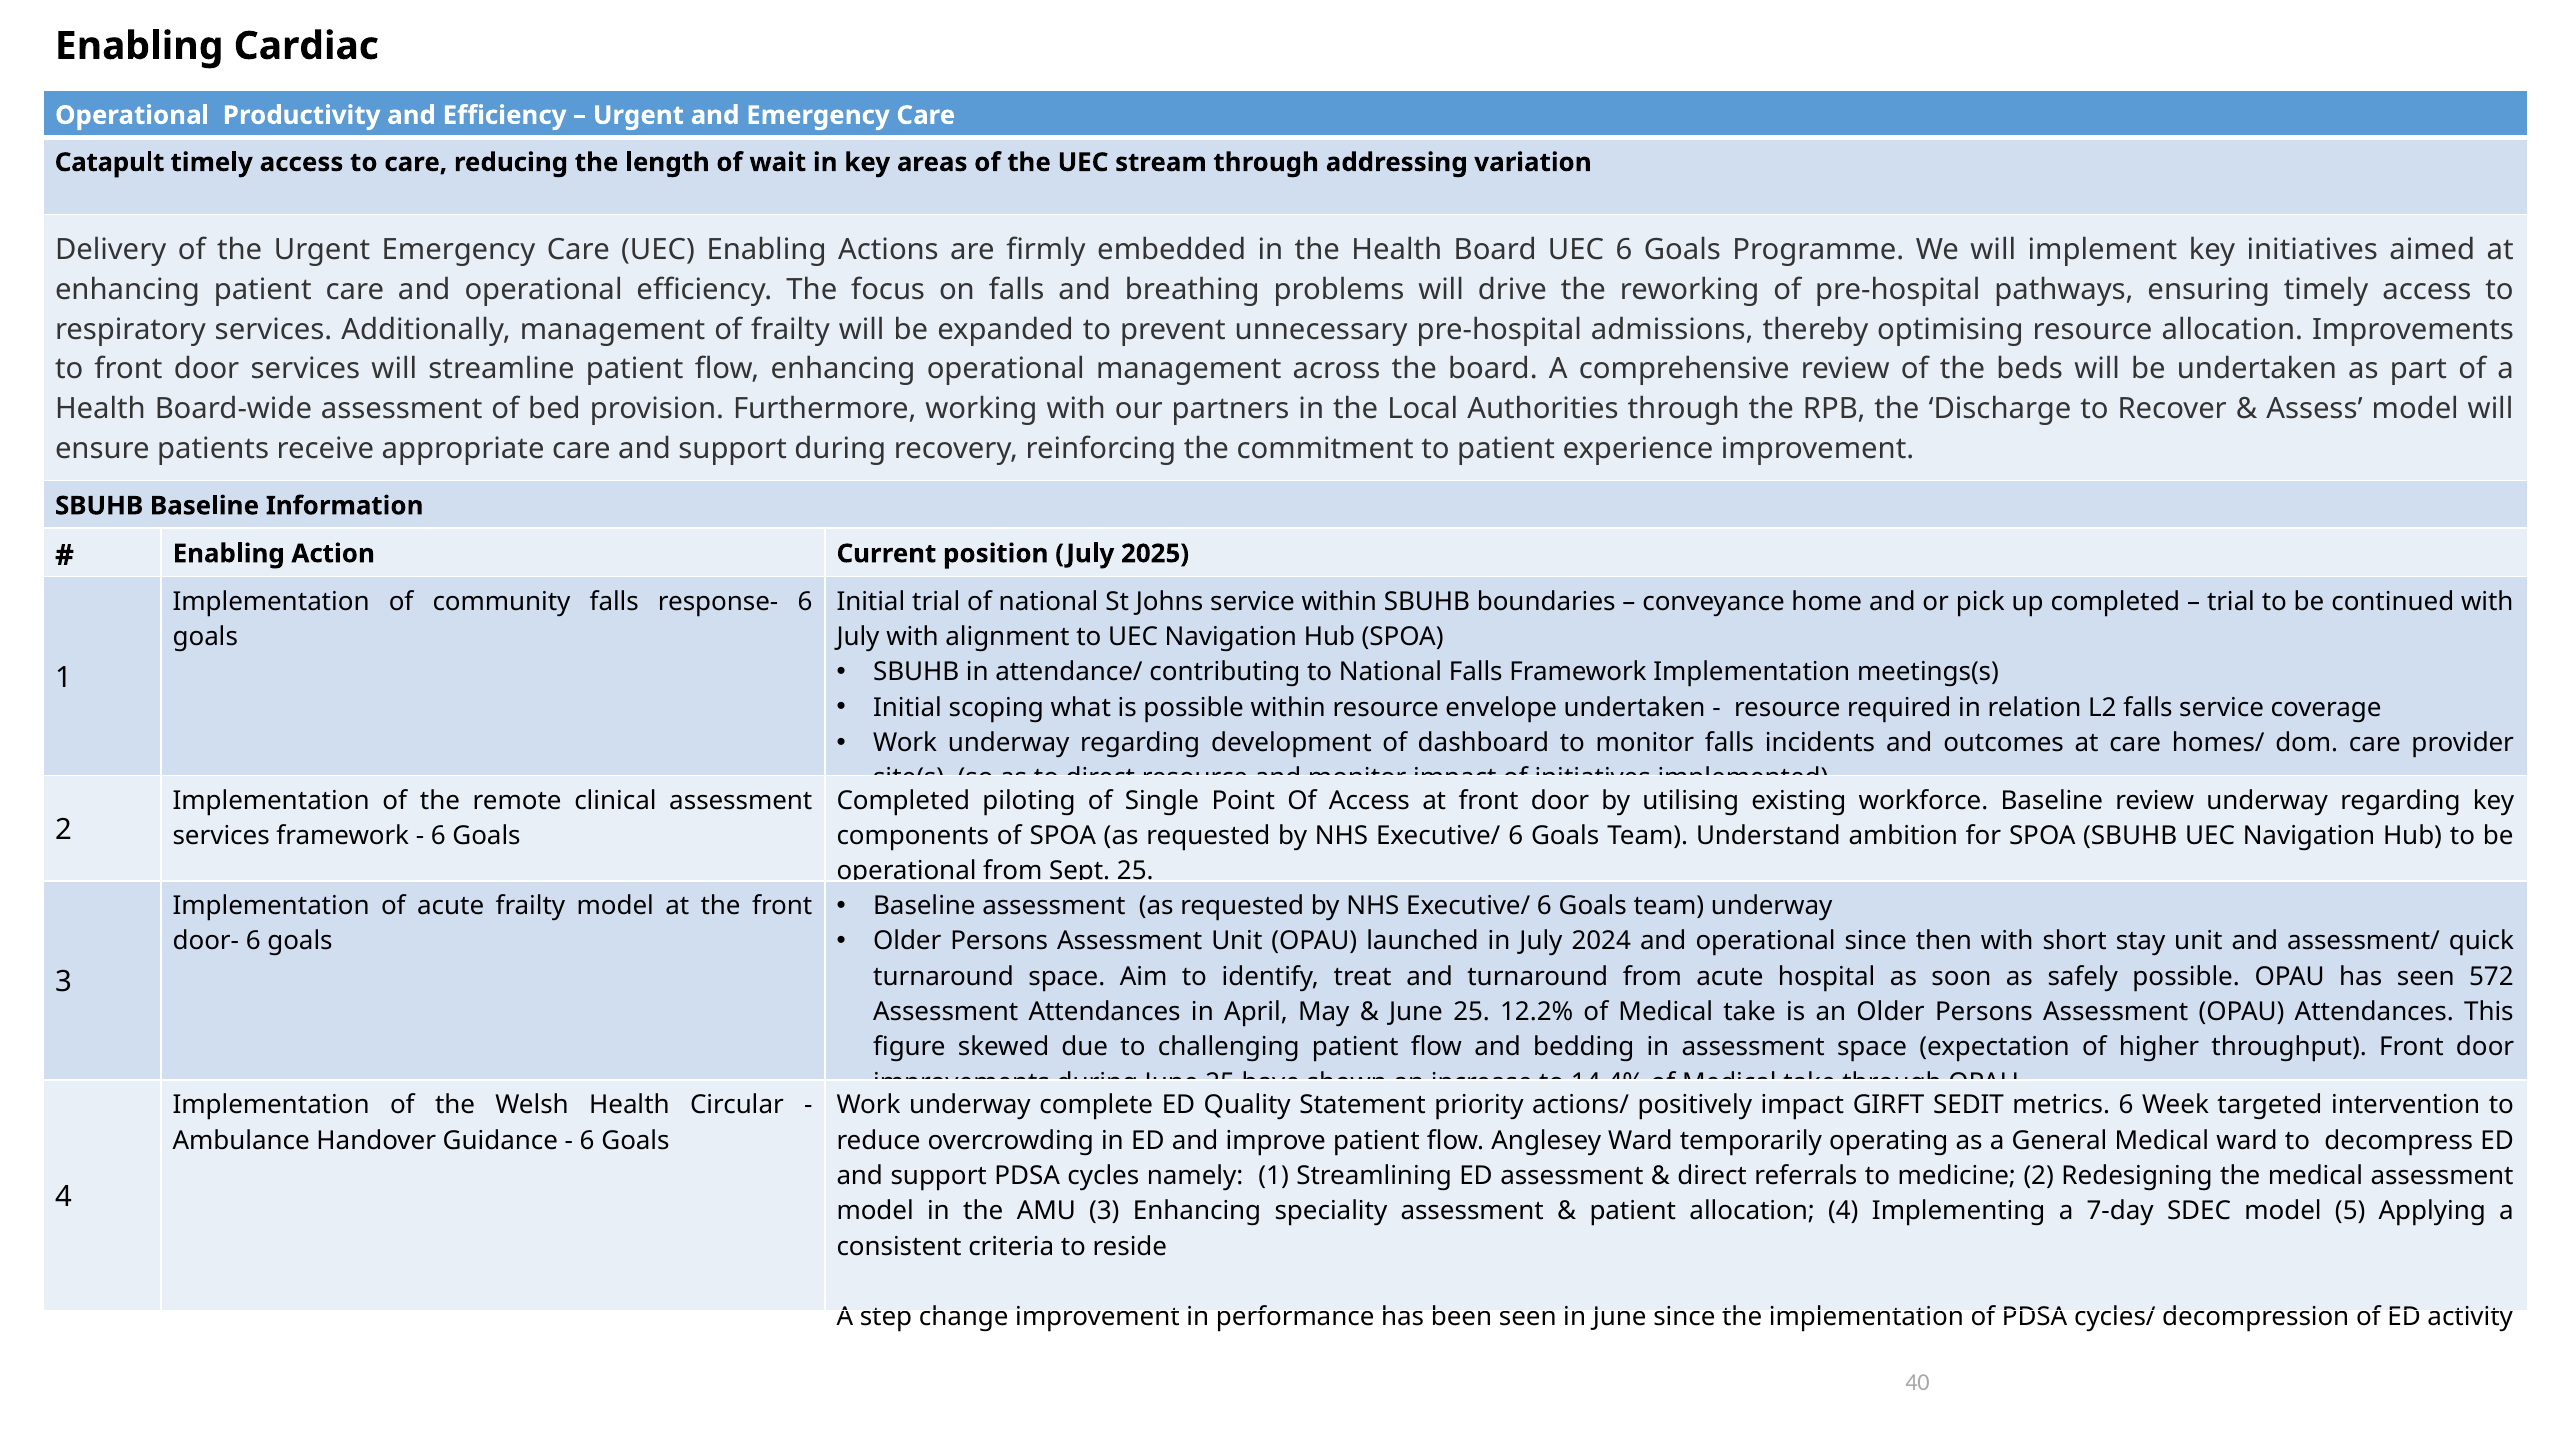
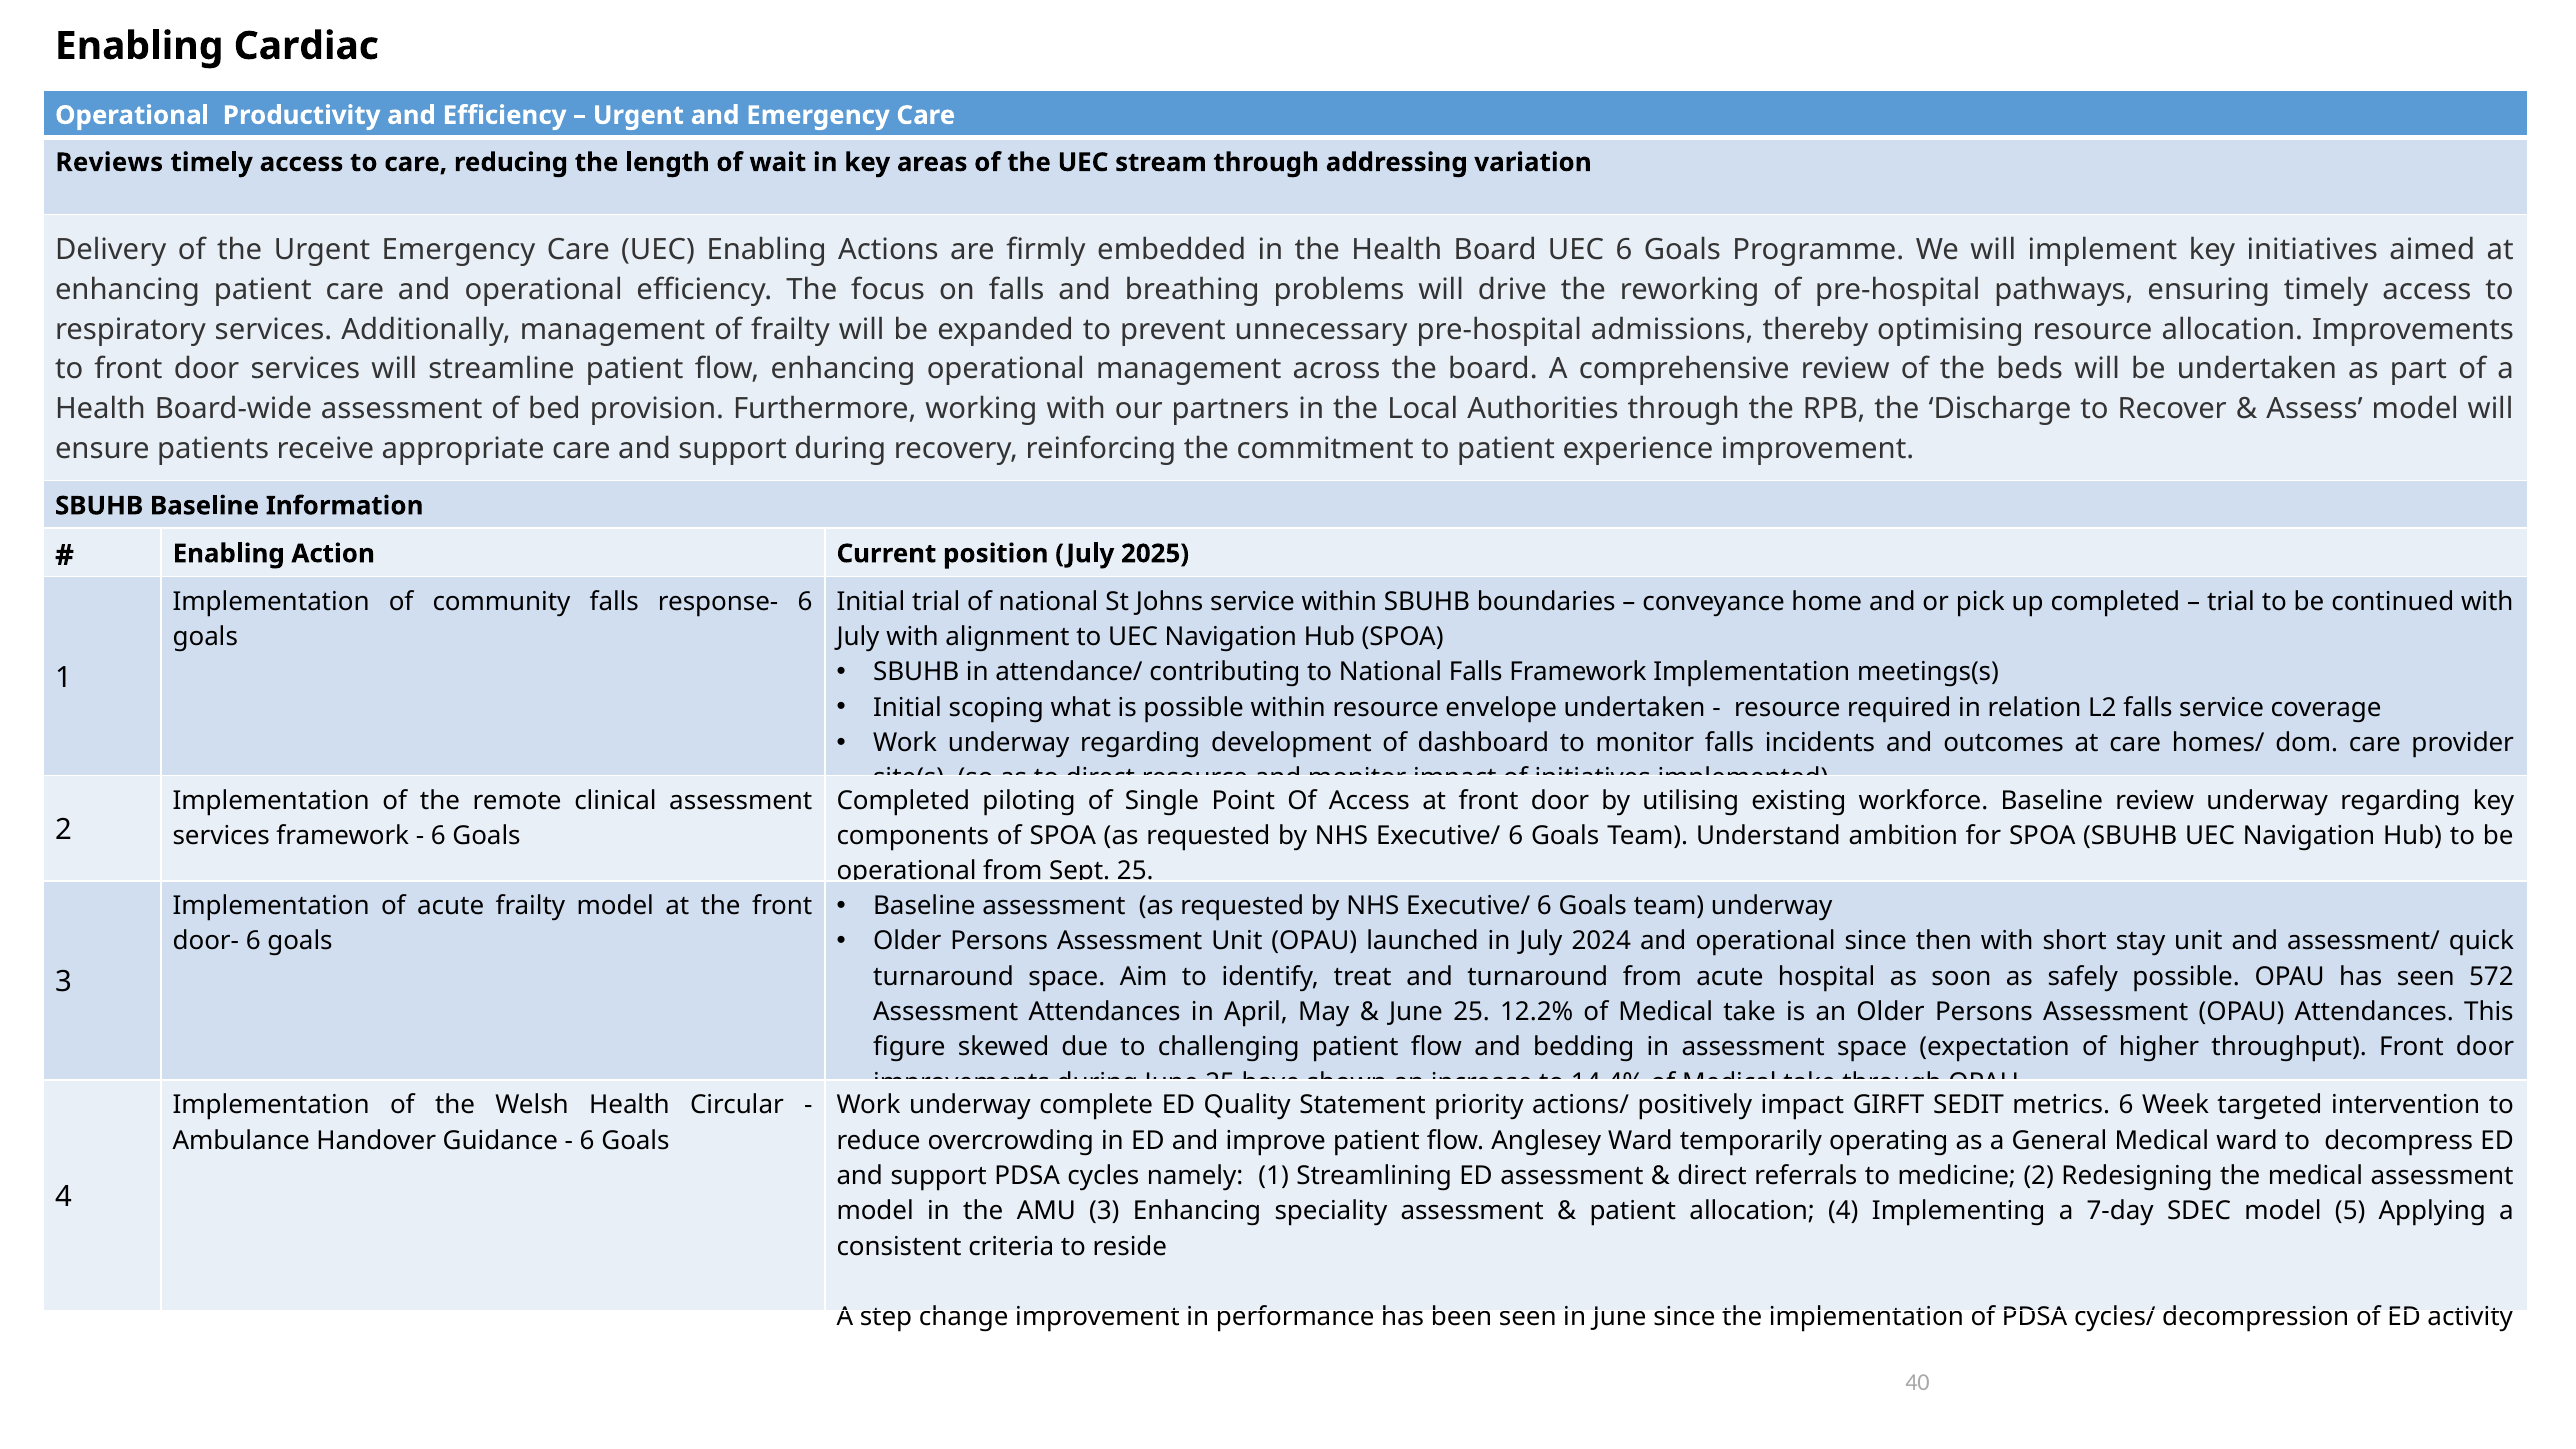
Catapult: Catapult -> Reviews
